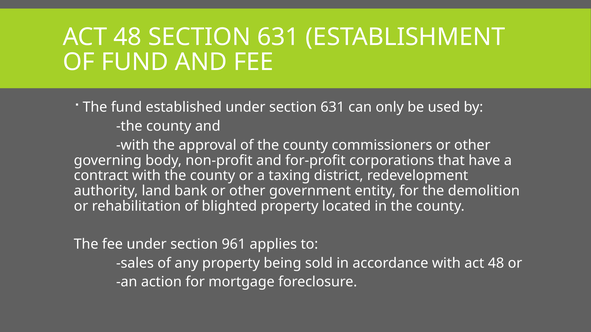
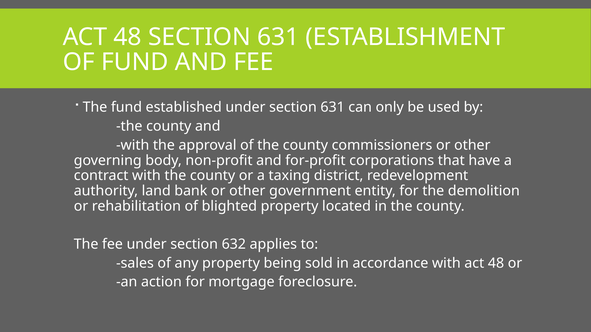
961: 961 -> 632
